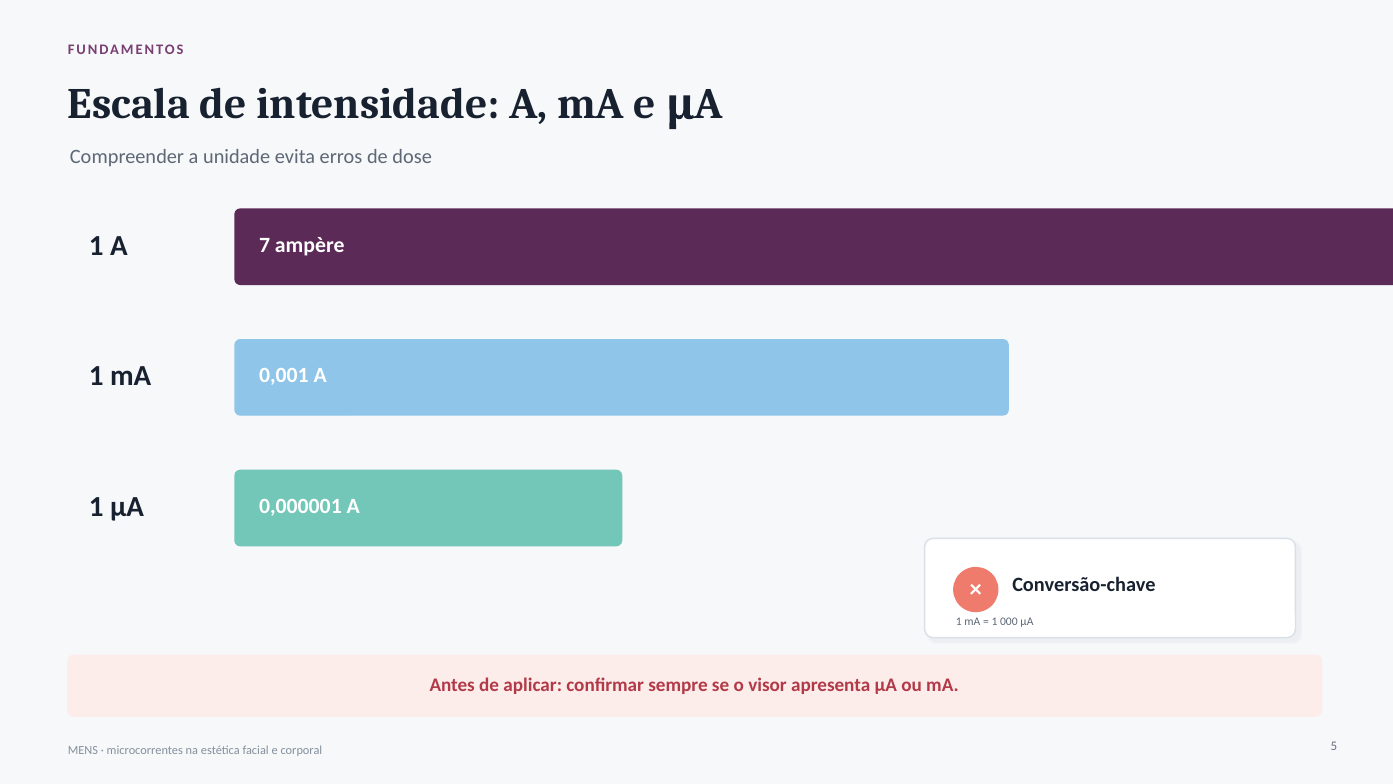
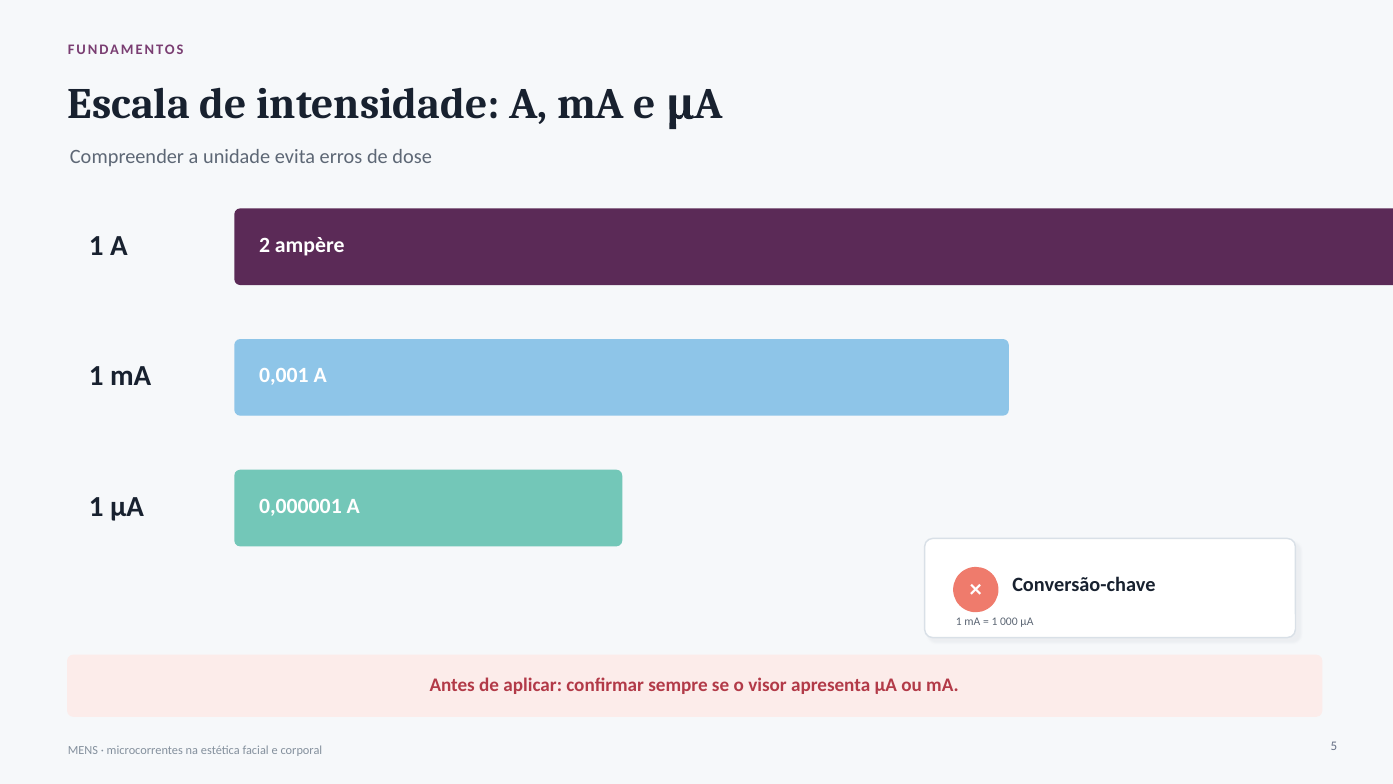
7: 7 -> 2
